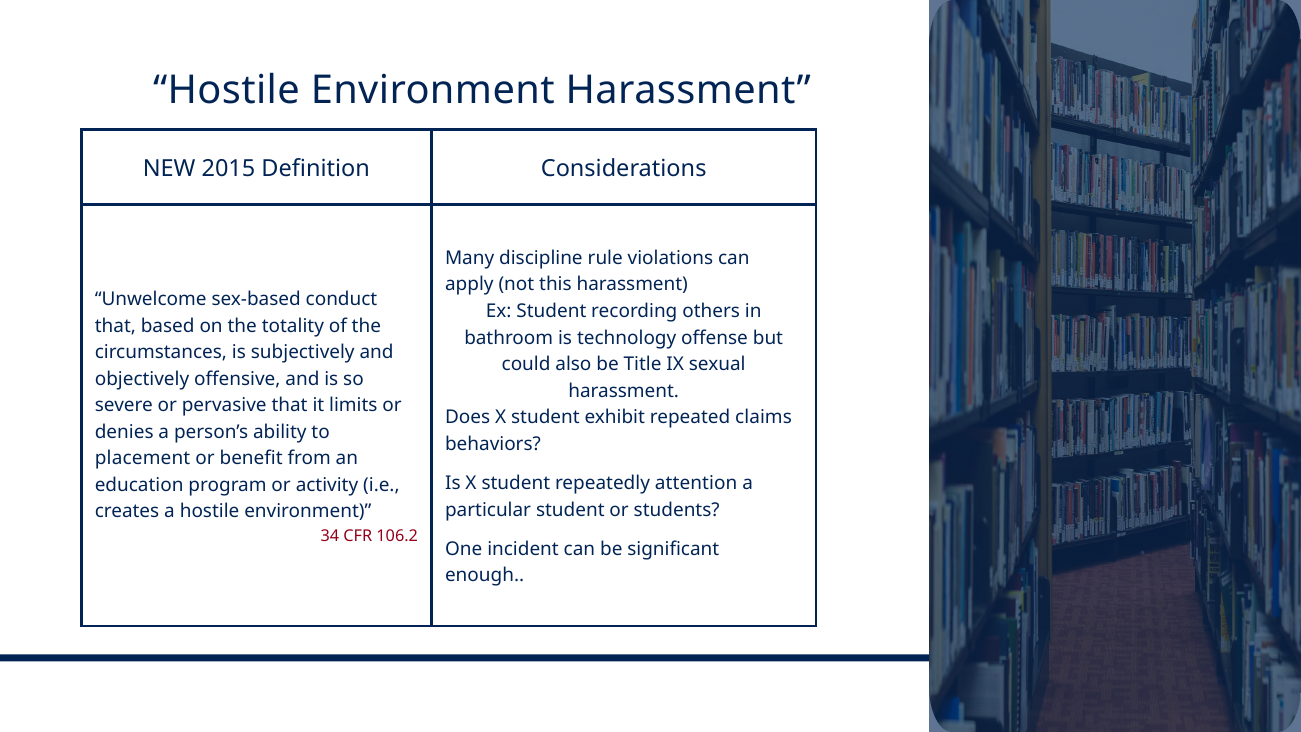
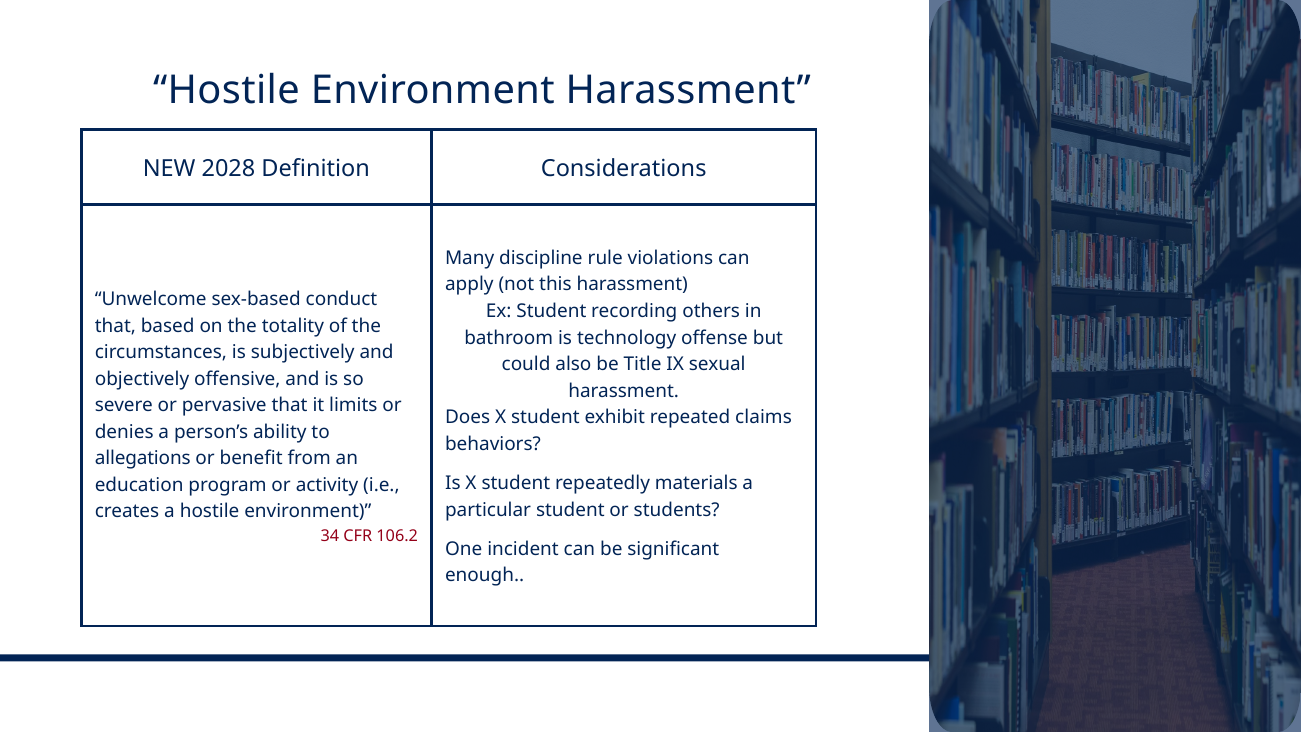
2015: 2015 -> 2028
placement: placement -> allegations
attention: attention -> materials
